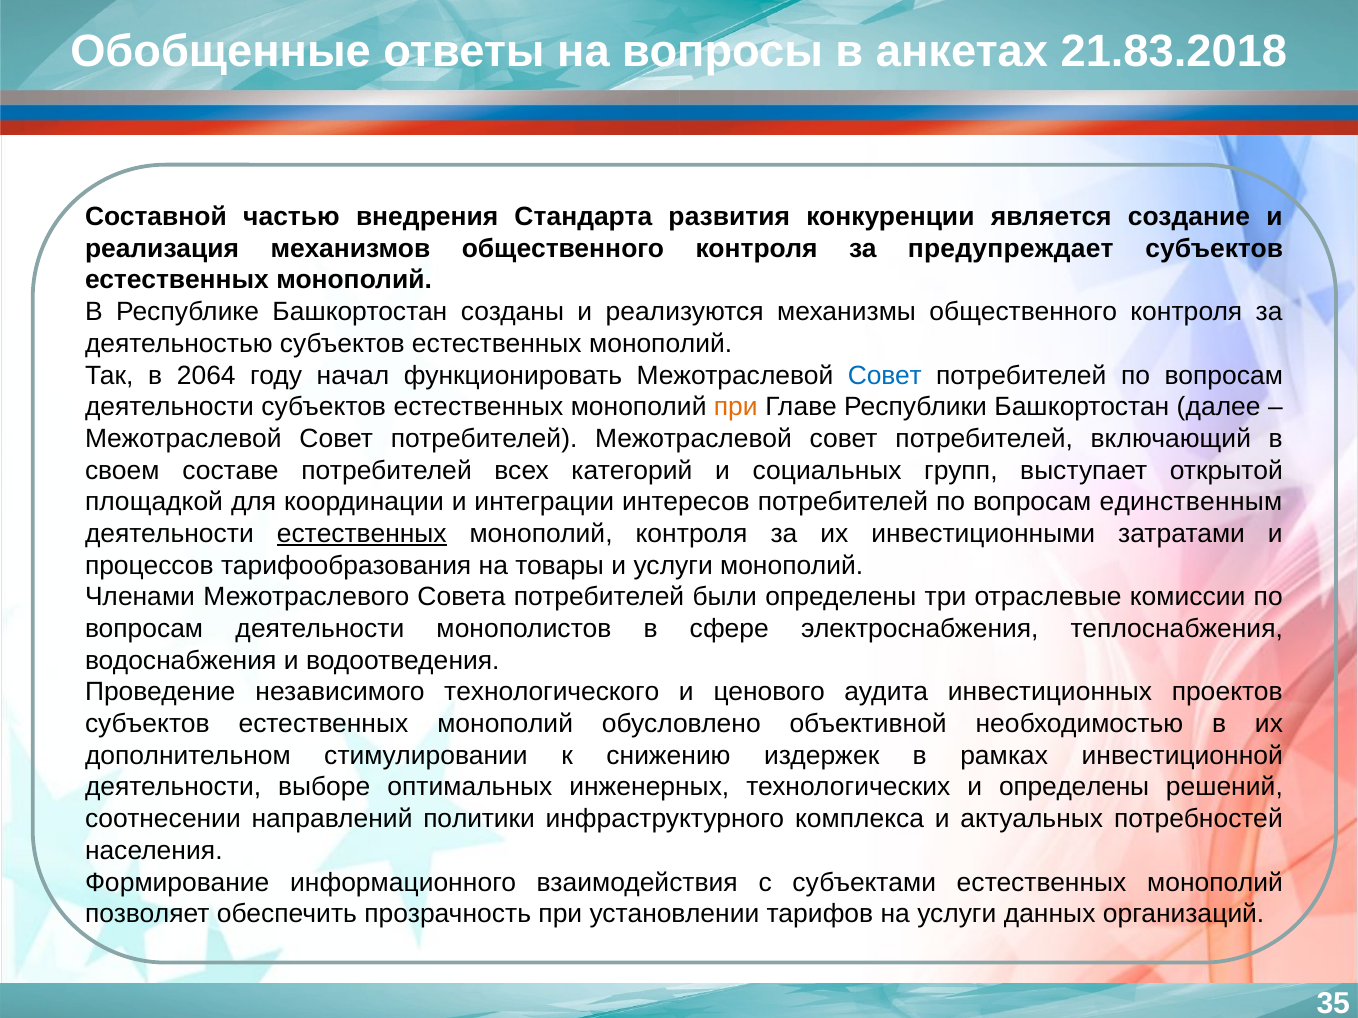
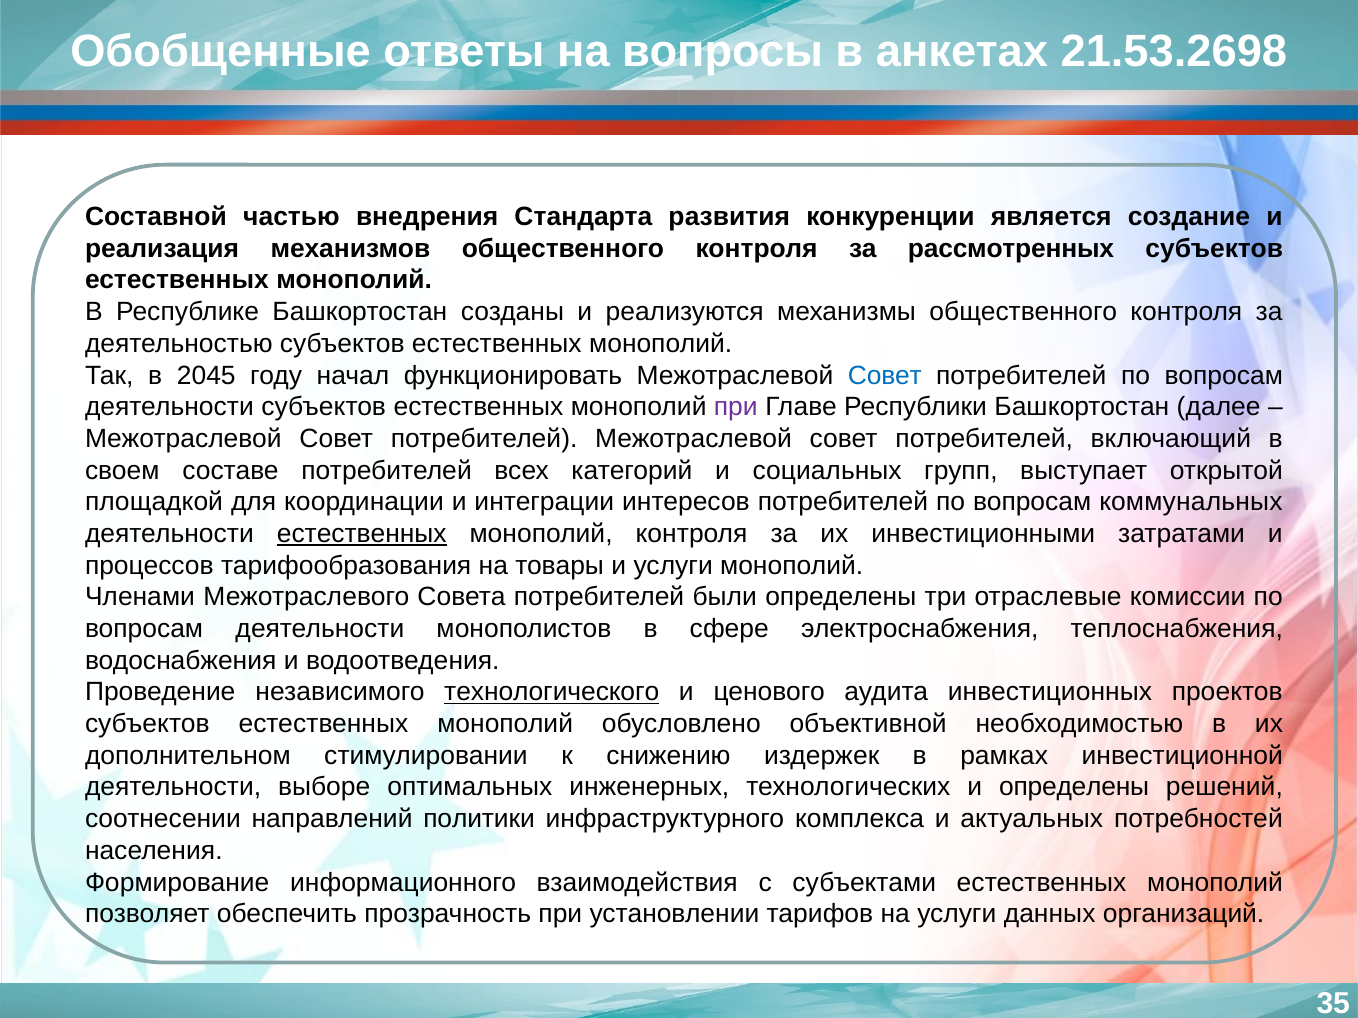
21.83.2018: 21.83.2018 -> 21.53.2698
предупреждает: предупреждает -> рассмотренных
2064: 2064 -> 2045
при at (736, 407) colour: orange -> purple
единственным: единственным -> коммунальных
технологического underline: none -> present
